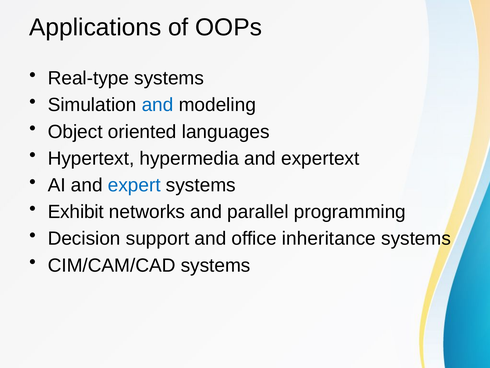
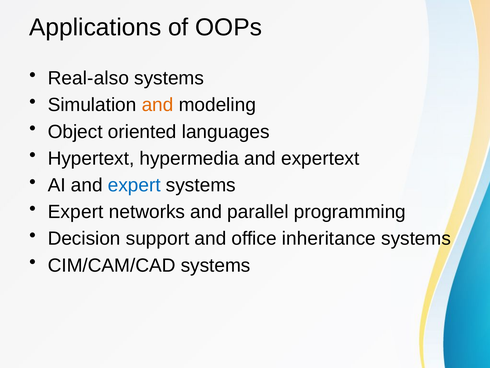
Real-type: Real-type -> Real-also
and at (158, 105) colour: blue -> orange
Exhibit at (76, 212): Exhibit -> Expert
